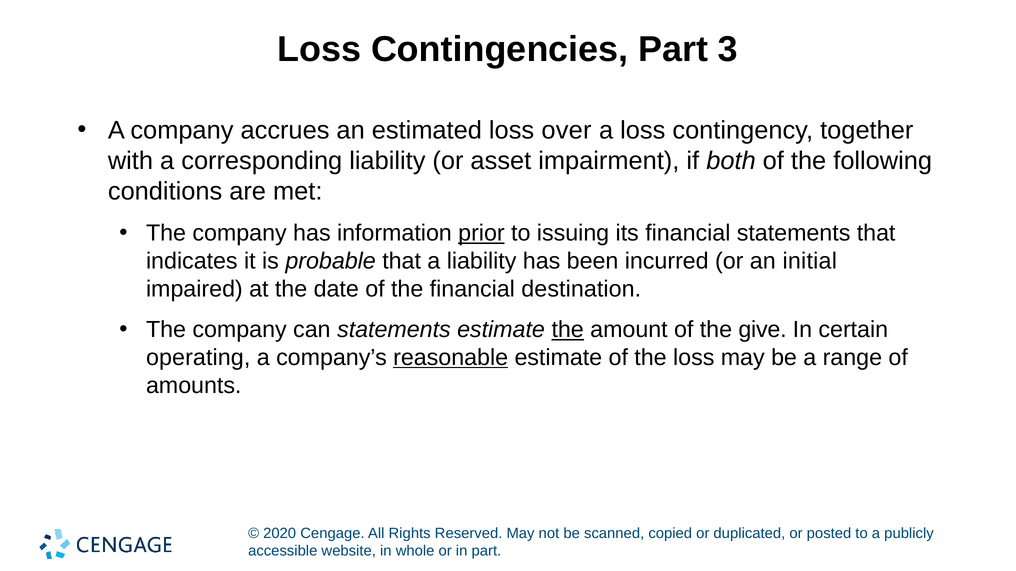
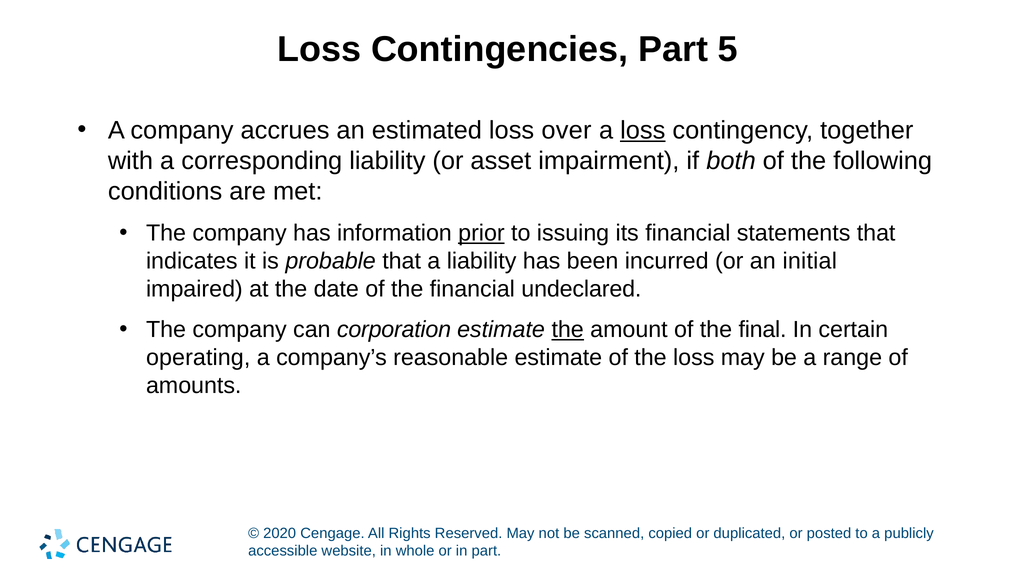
3: 3 -> 5
loss at (643, 131) underline: none -> present
destination: destination -> undeclared
can statements: statements -> corporation
give: give -> final
reasonable underline: present -> none
